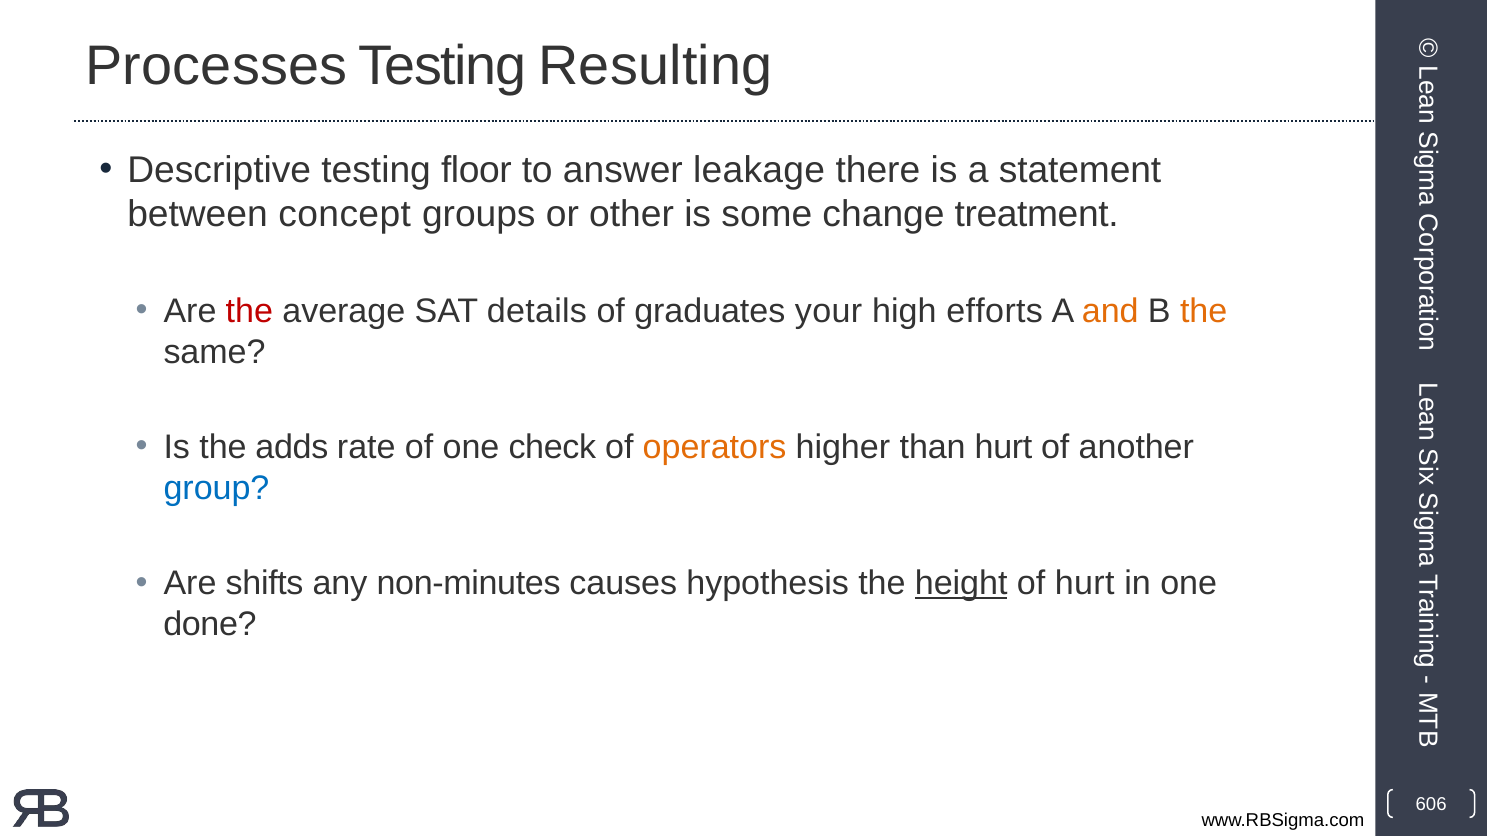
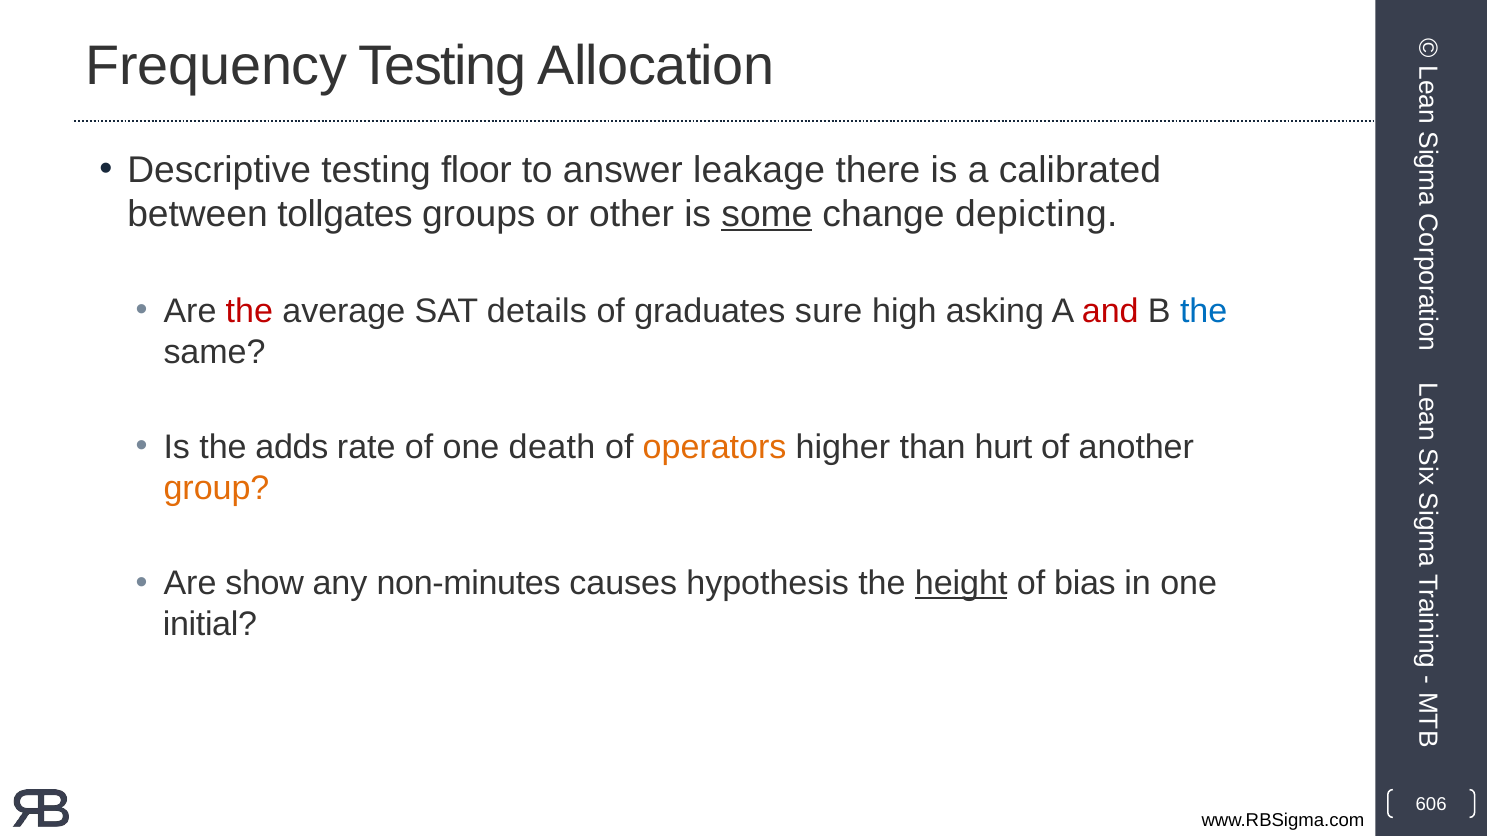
Processes: Processes -> Frequency
Resulting: Resulting -> Allocation
statement: statement -> calibrated
concept: concept -> tollgates
some underline: none -> present
treatment: treatment -> depicting
your: your -> sure
efforts: efforts -> asking
and colour: orange -> red
the at (1204, 312) colour: orange -> blue
check: check -> death
group colour: blue -> orange
shifts: shifts -> show
of hurt: hurt -> bias
done: done -> initial
